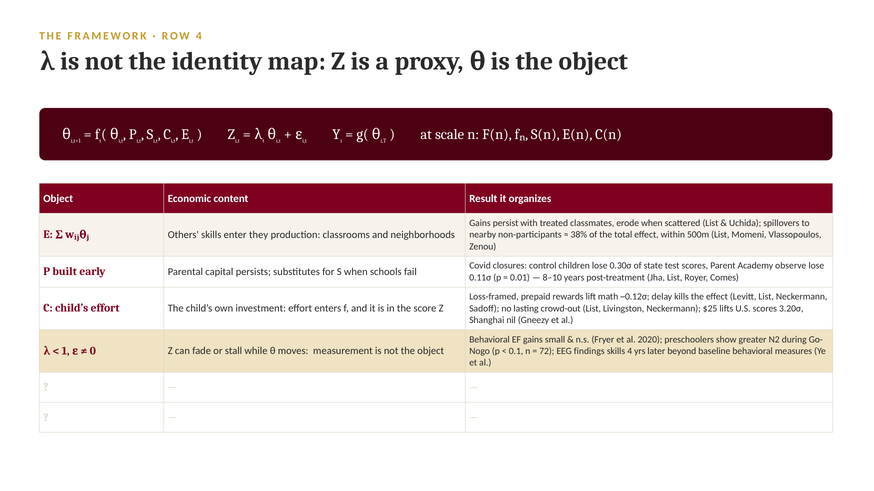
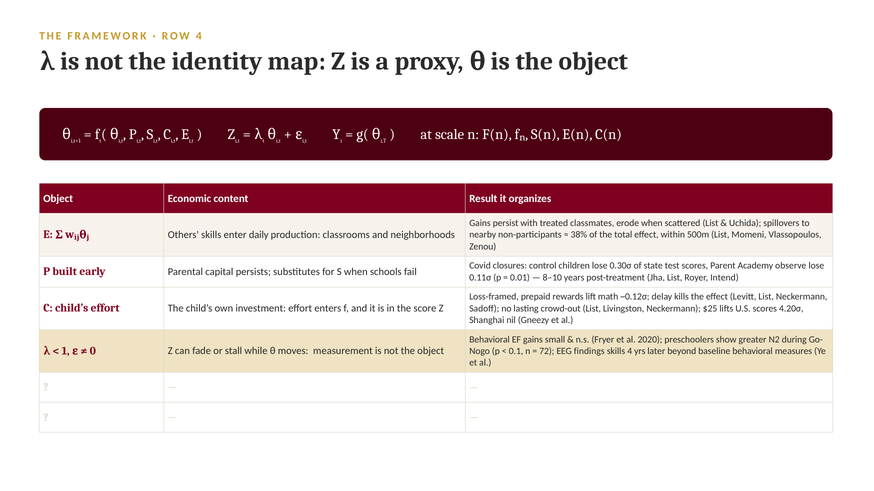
they: they -> daily
Comes: Comes -> Intend
3.20σ: 3.20σ -> 4.20σ
